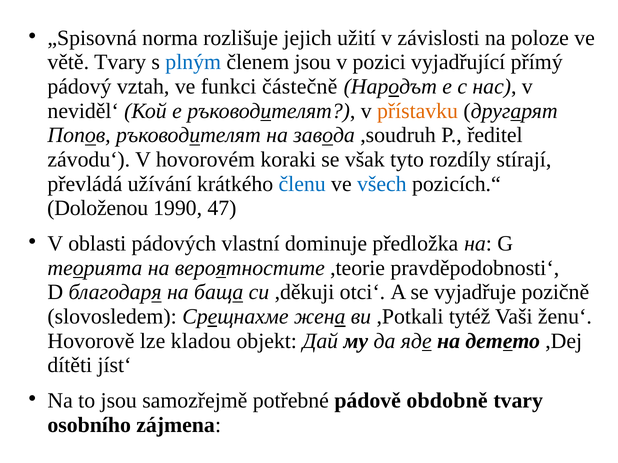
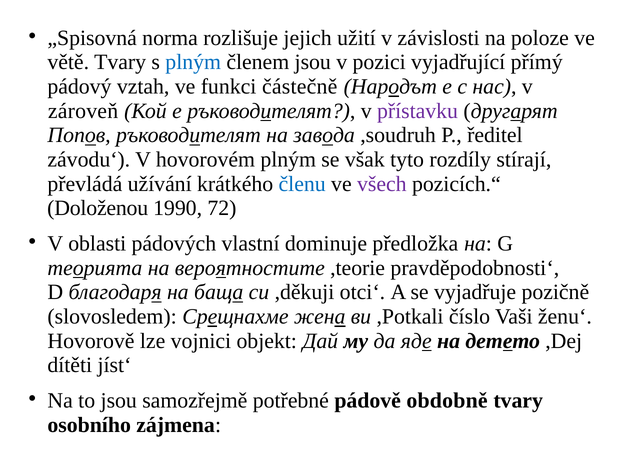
nevidělʻ: nevidělʻ -> zároveň
přístavku colour: orange -> purple
hovorovém koraki: koraki -> plným
všech colour: blue -> purple
47: 47 -> 72
tytéž: tytéž -> číslo
kladou: kladou -> vojnici
